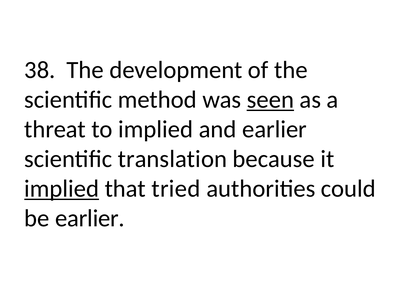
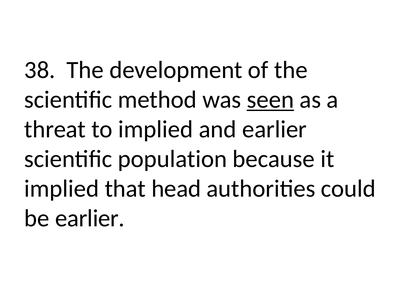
translation: translation -> population
implied at (62, 189) underline: present -> none
tried: tried -> head
